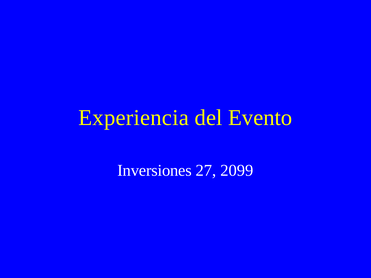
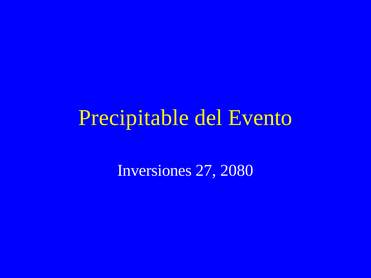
Experiencia: Experiencia -> Precipitable
2099: 2099 -> 2080
